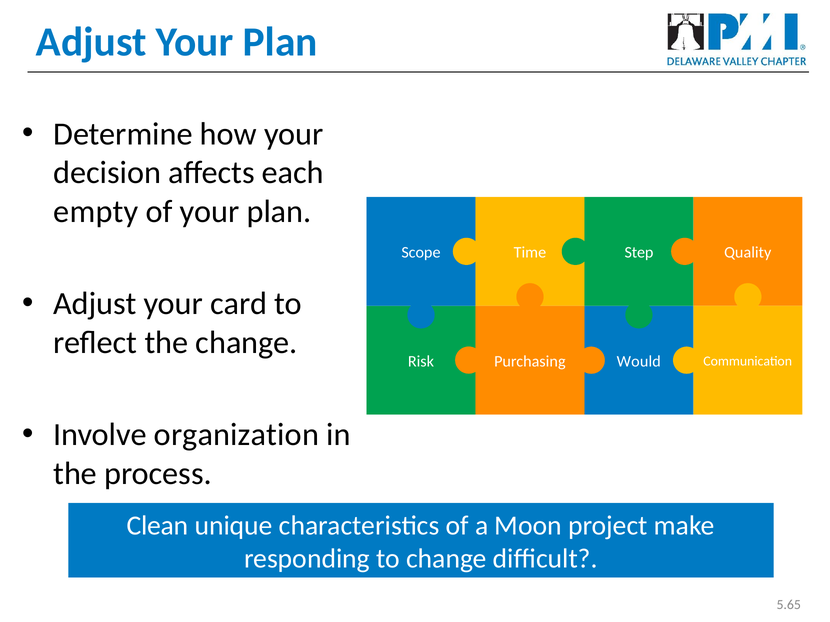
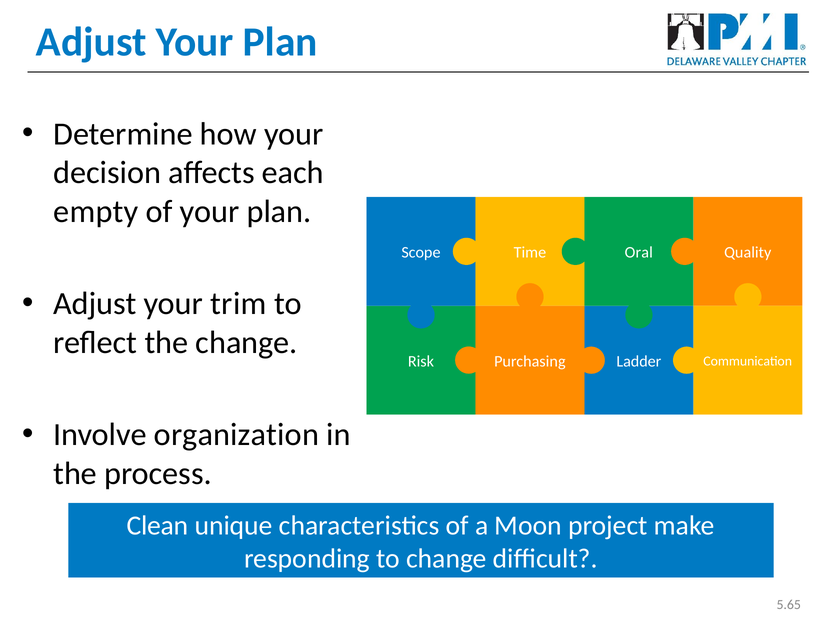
Step: Step -> Oral
card: card -> trim
Would: Would -> Ladder
